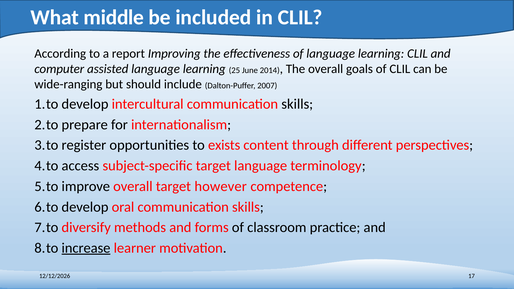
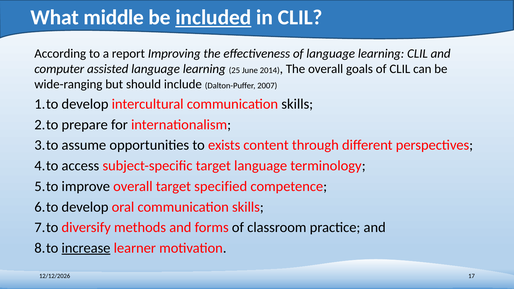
included underline: none -> present
register: register -> assume
however: however -> specified
